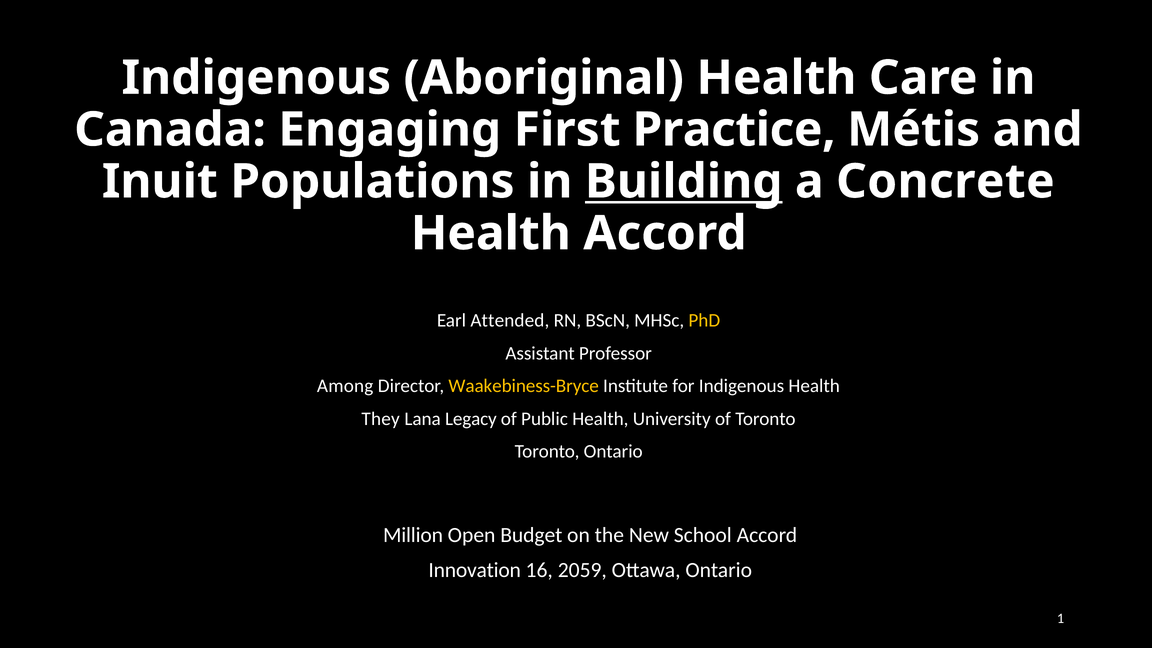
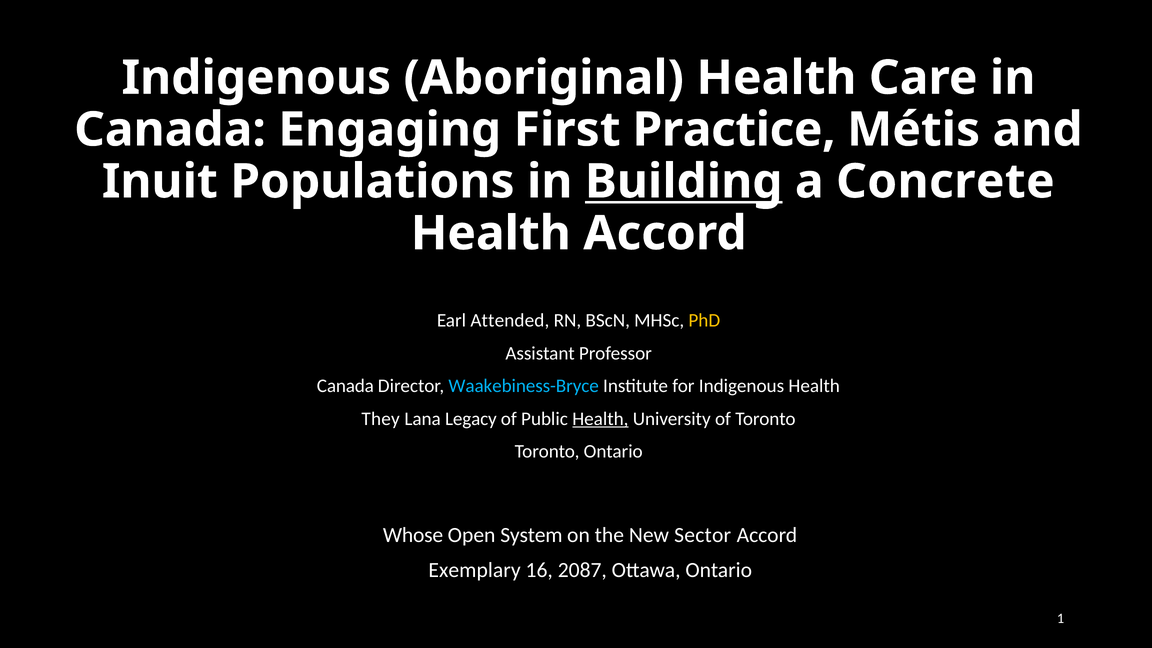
Among at (345, 386): Among -> Canada
Waakebiness-Bryce colour: yellow -> light blue
Health at (600, 419) underline: none -> present
Million: Million -> Whose
Budget: Budget -> System
School: School -> Sector
Innovation: Innovation -> Exemplary
2059: 2059 -> 2087
